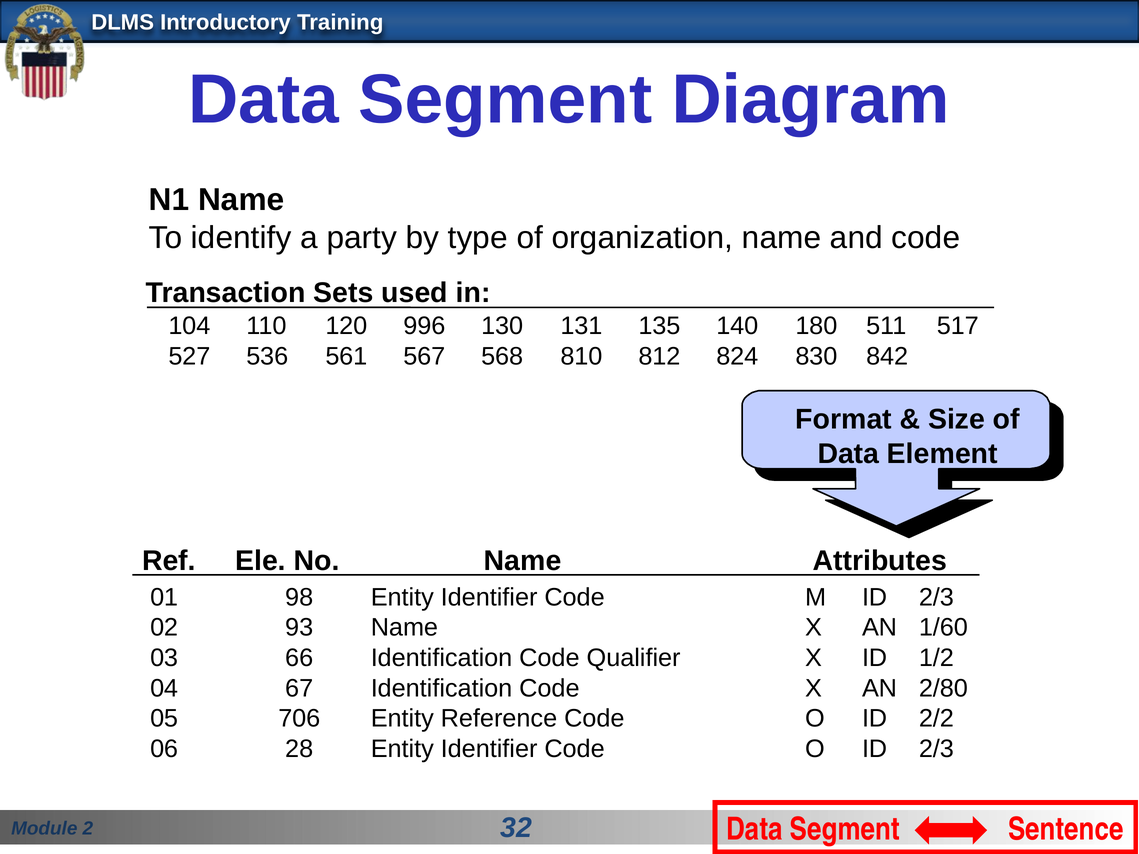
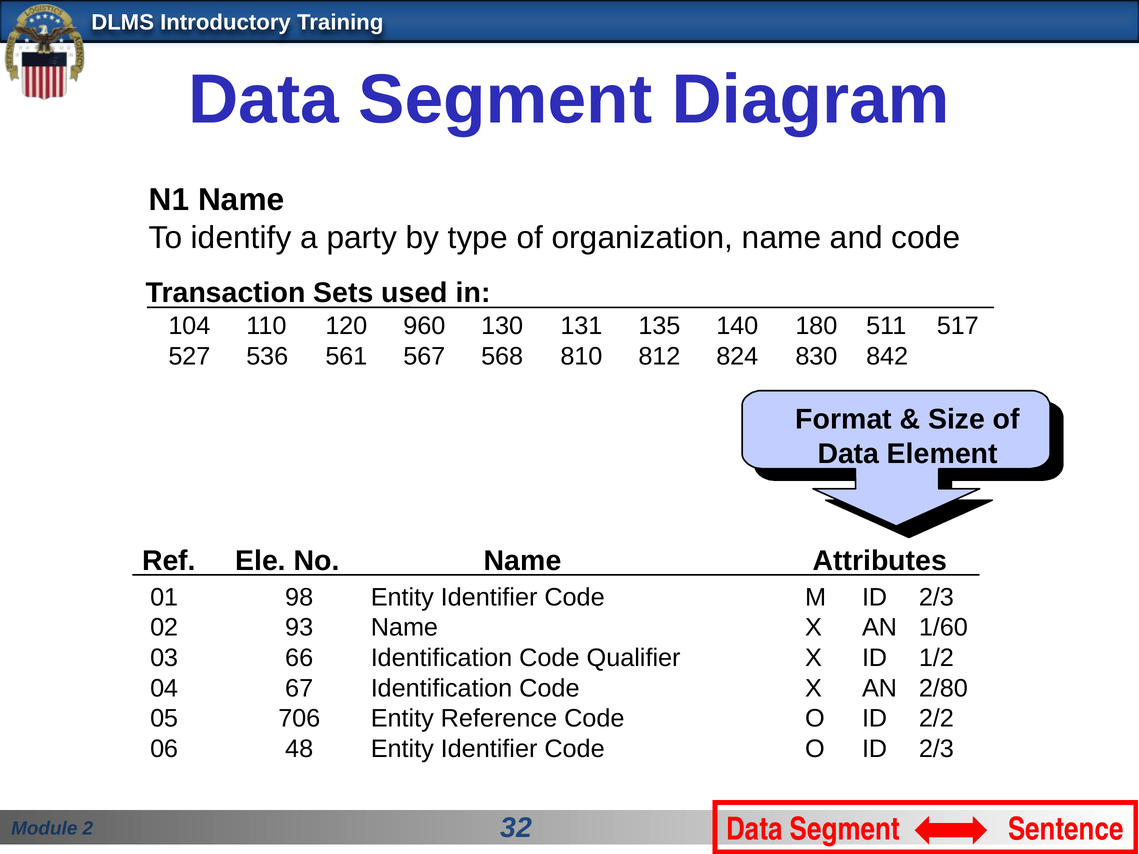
996: 996 -> 960
28: 28 -> 48
